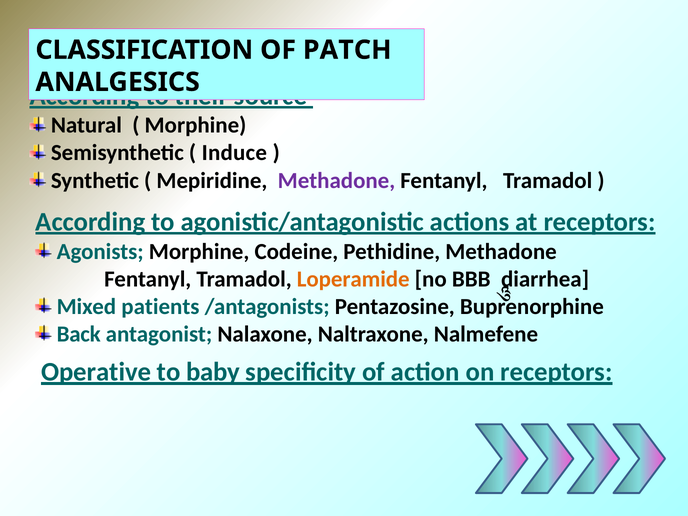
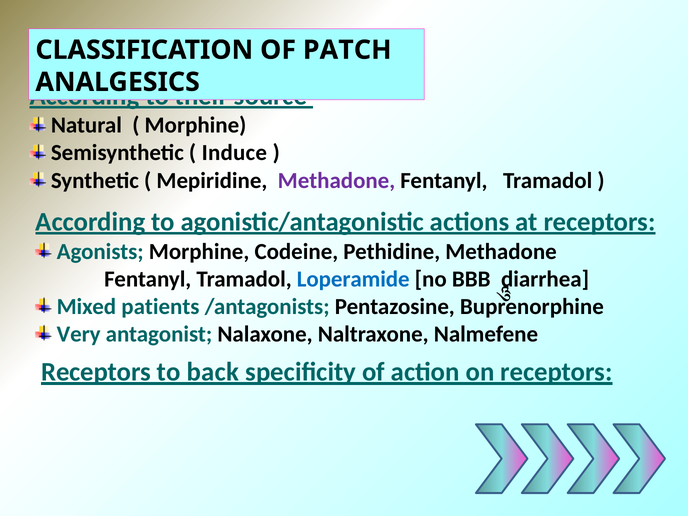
Loperamide colour: orange -> blue
Back: Back -> Very
Operative at (96, 372): Operative -> Receptors
baby: baby -> back
